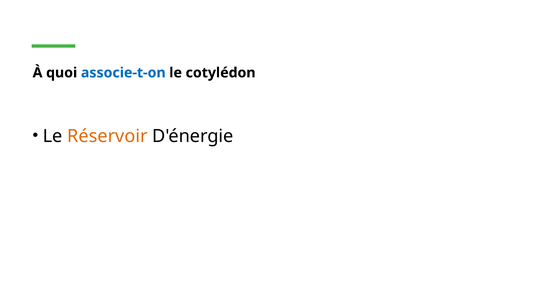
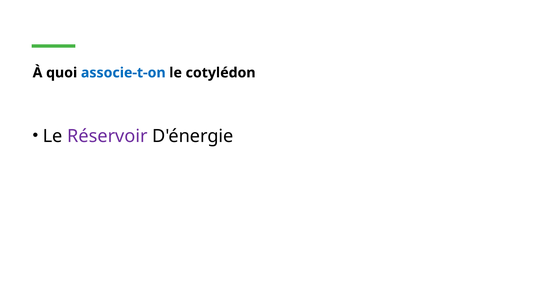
Réservoir colour: orange -> purple
